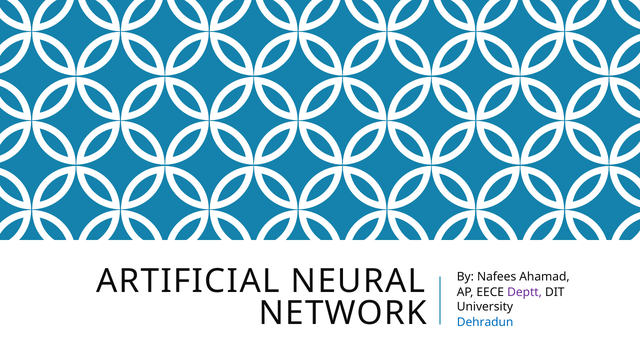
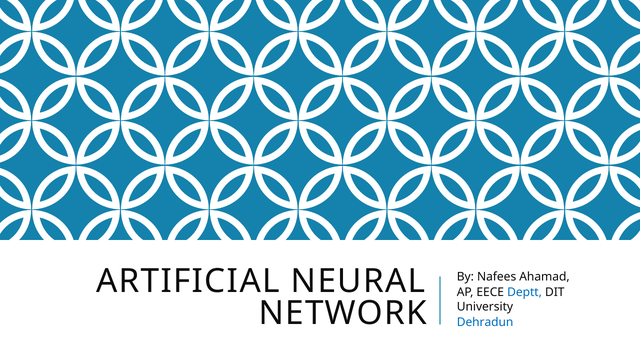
Deptt colour: purple -> blue
